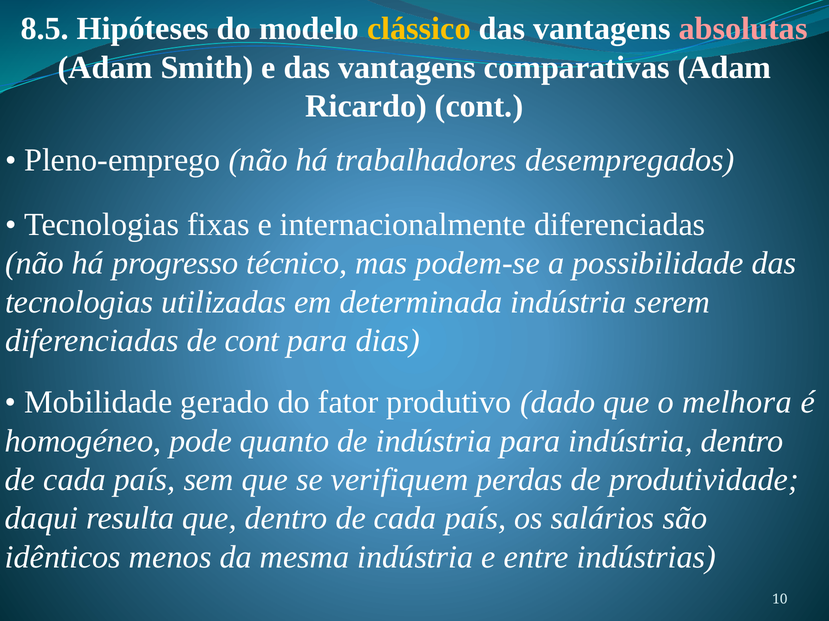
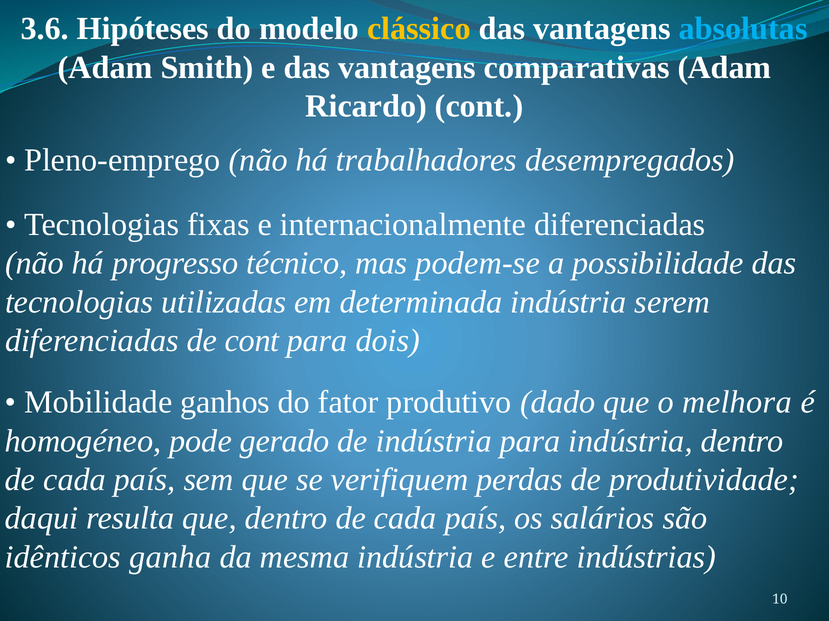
8.5: 8.5 -> 3.6
absolutas colour: pink -> light blue
dias: dias -> dois
gerado: gerado -> ganhos
quanto: quanto -> gerado
menos: menos -> ganha
